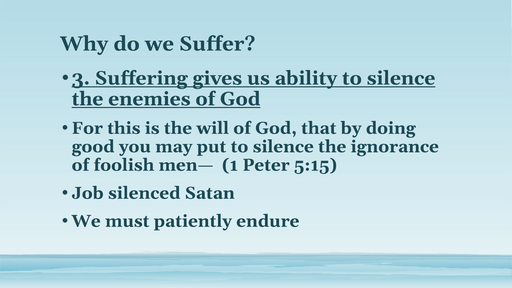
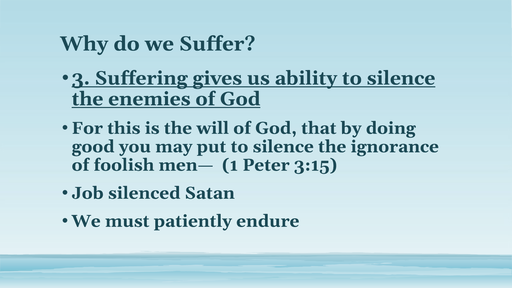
5:15: 5:15 -> 3:15
